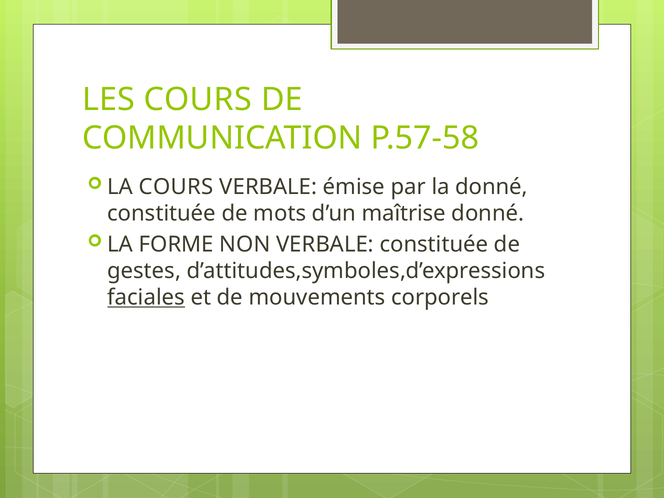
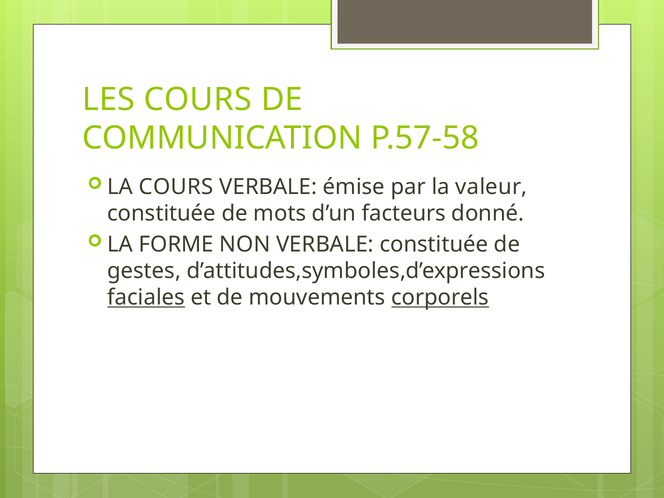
la donné: donné -> valeur
maîtrise: maîtrise -> facteurs
corporels underline: none -> present
